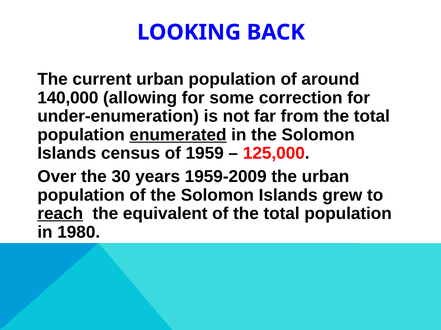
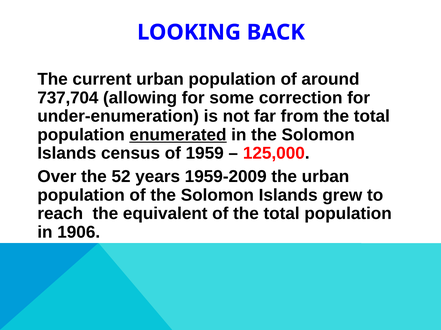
140,000: 140,000 -> 737,704
30: 30 -> 52
reach underline: present -> none
1980: 1980 -> 1906
